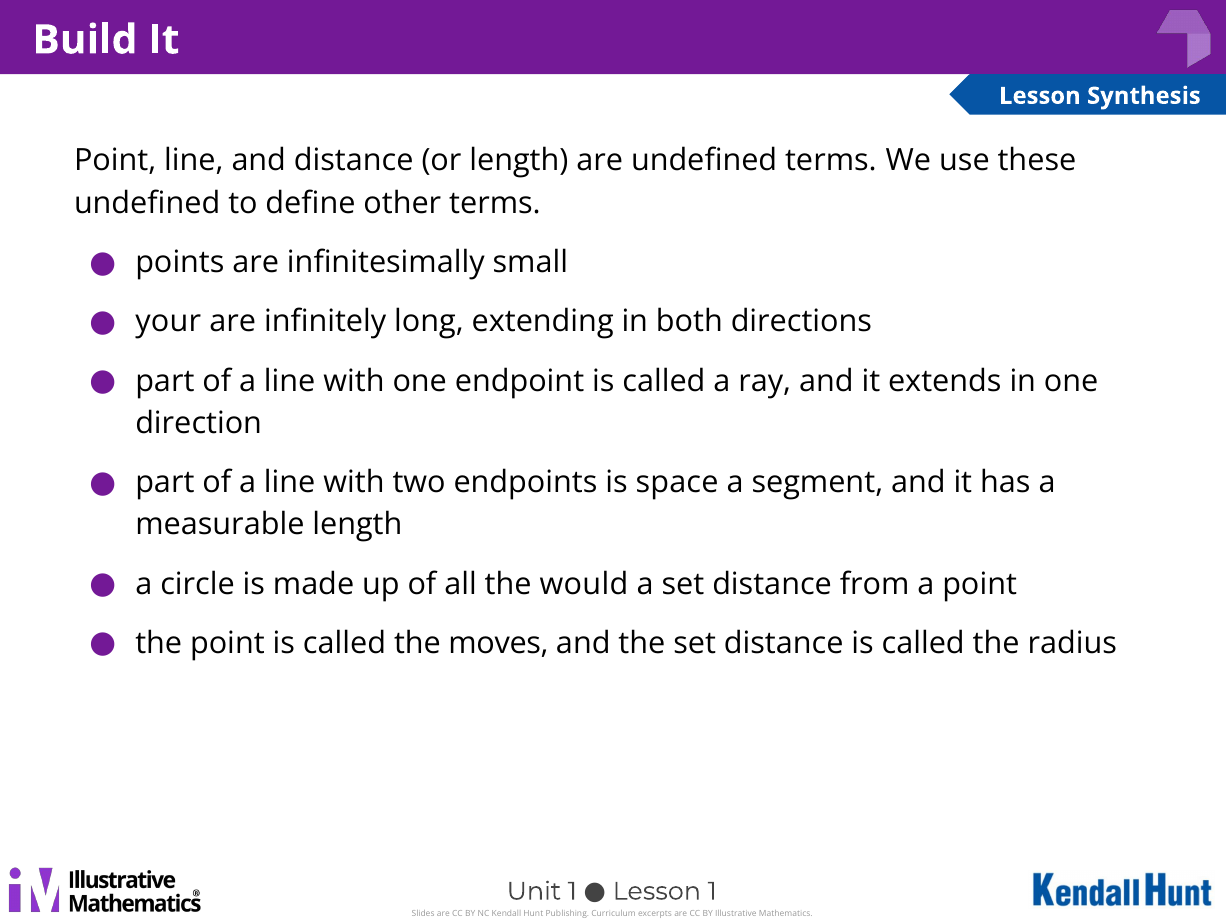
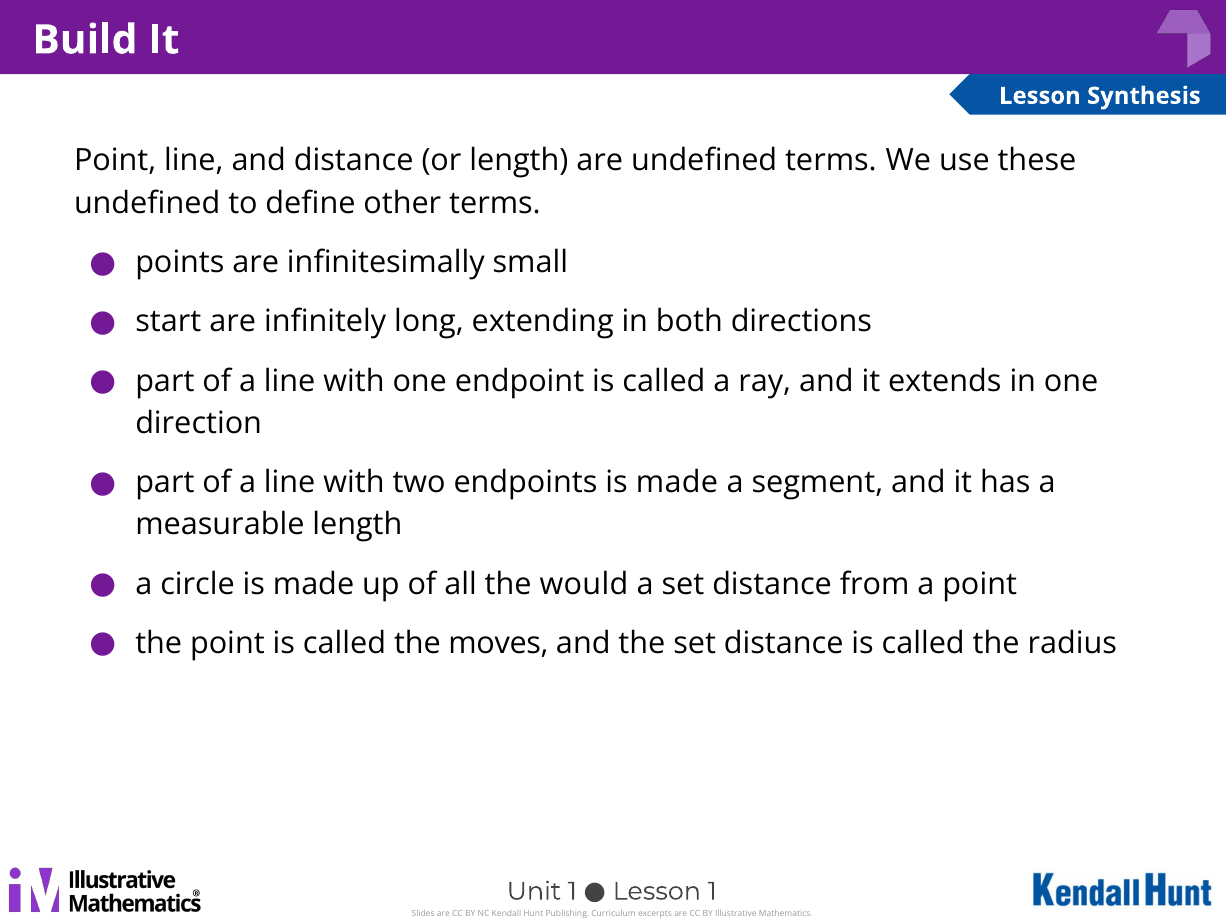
your: your -> start
endpoints is space: space -> made
